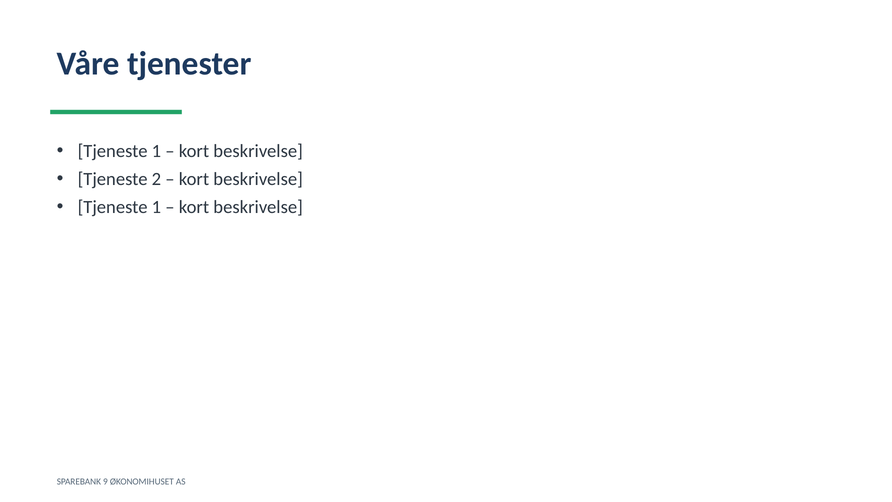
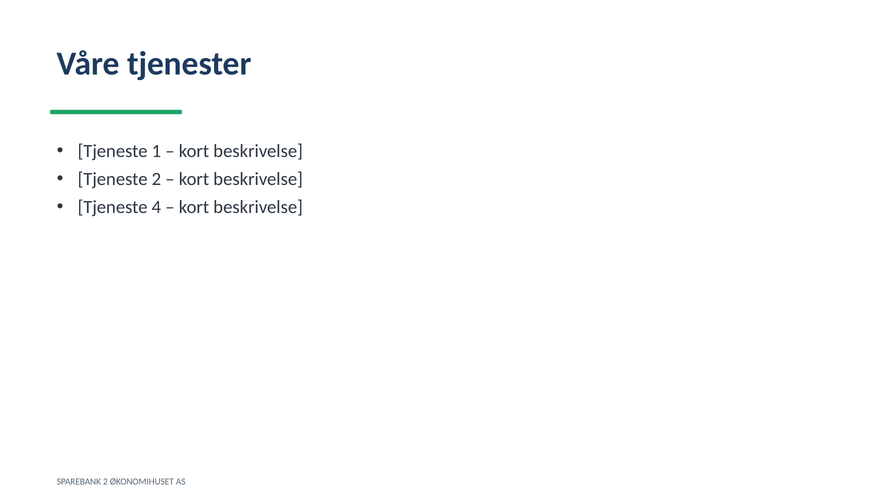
1 at (156, 207): 1 -> 4
SPAREBANK 9: 9 -> 2
